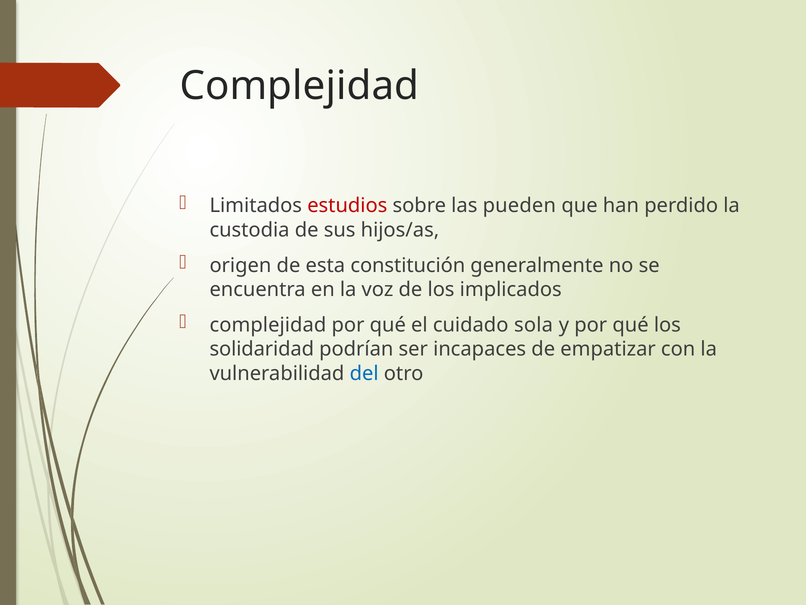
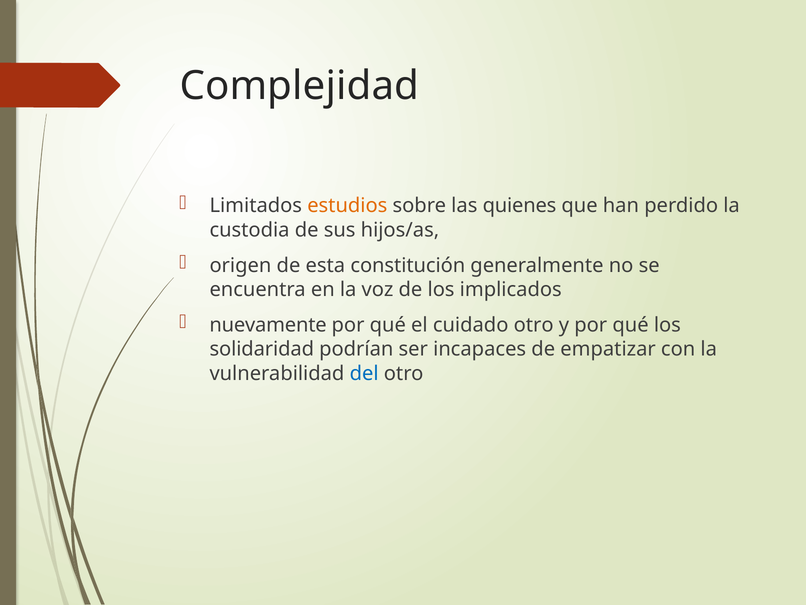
estudios colour: red -> orange
pueden: pueden -> quienes
complejidad at (268, 325): complejidad -> nuevamente
cuidado sola: sola -> otro
